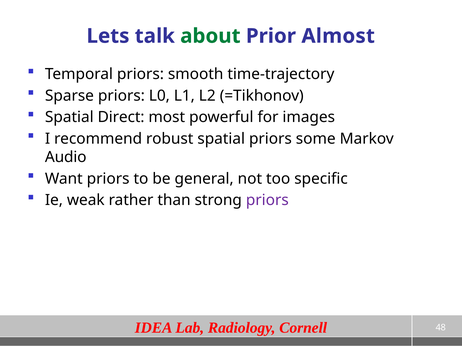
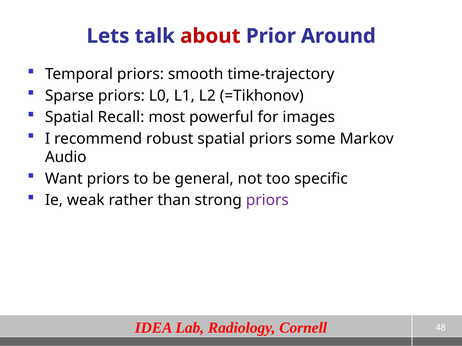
about colour: green -> red
Almost: Almost -> Around
Direct: Direct -> Recall
